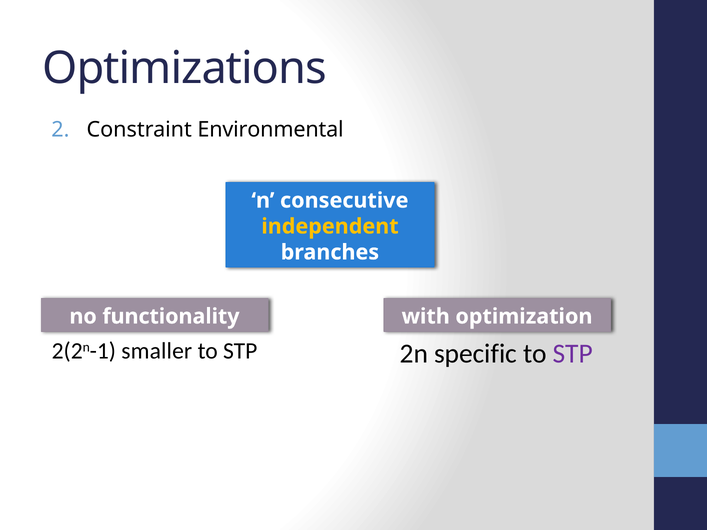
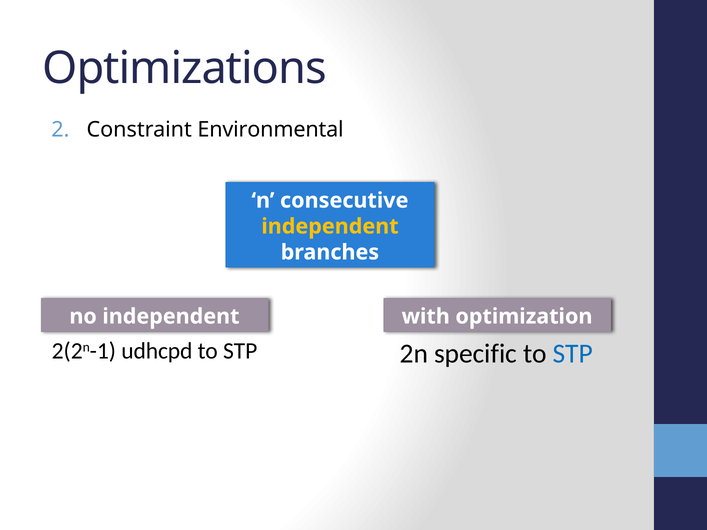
no functionality: functionality -> independent
smaller: smaller -> udhcpd
STP at (573, 354) colour: purple -> blue
